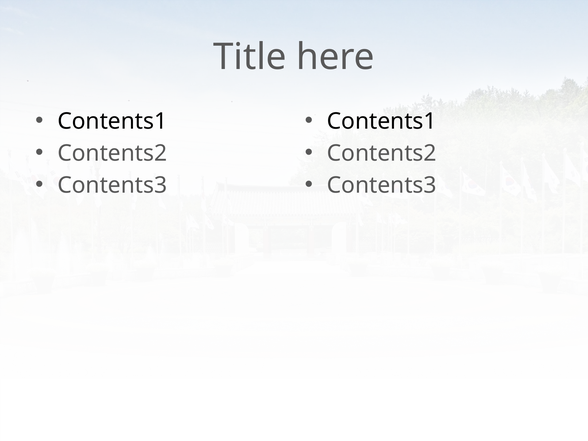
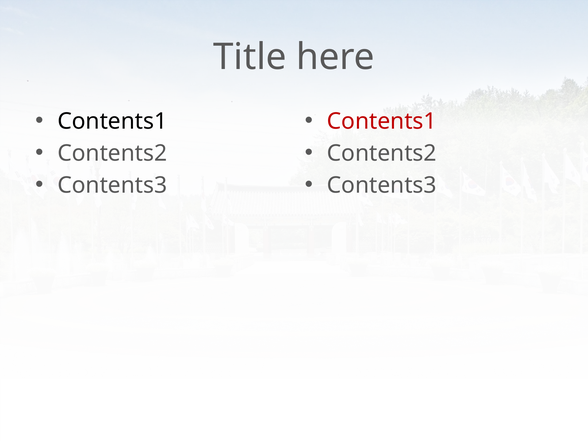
Contents1 at (382, 121) colour: black -> red
